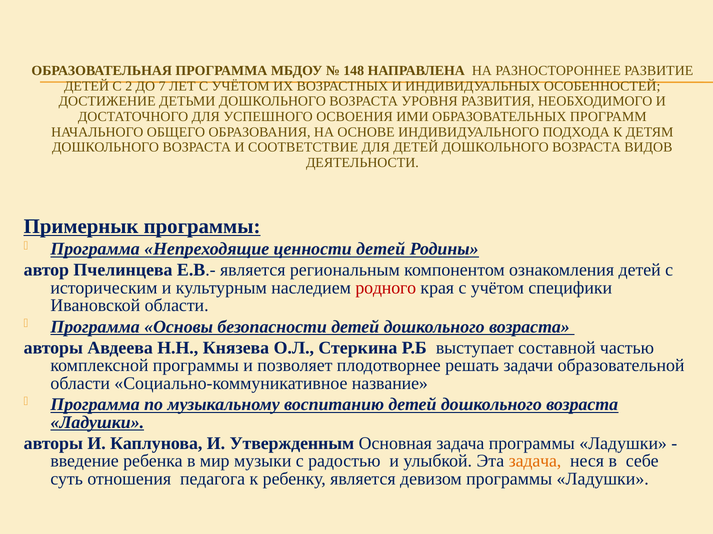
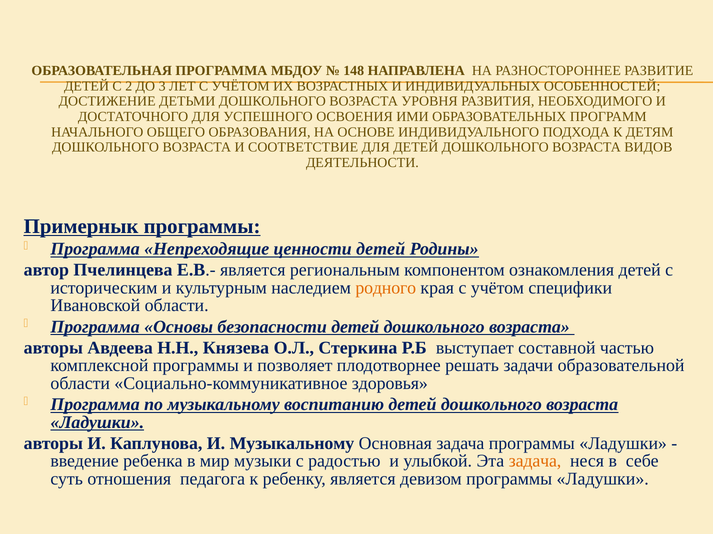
7: 7 -> 3
родного colour: red -> orange
название: название -> здоровья
И Утвержденным: Утвержденным -> Музыкальному
